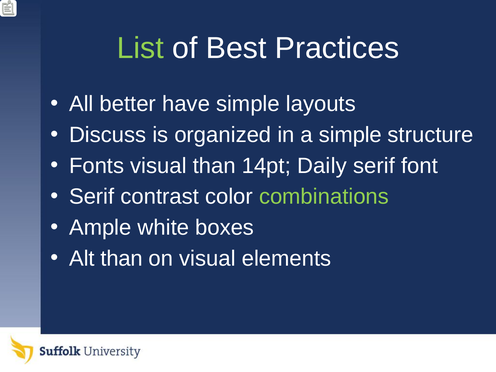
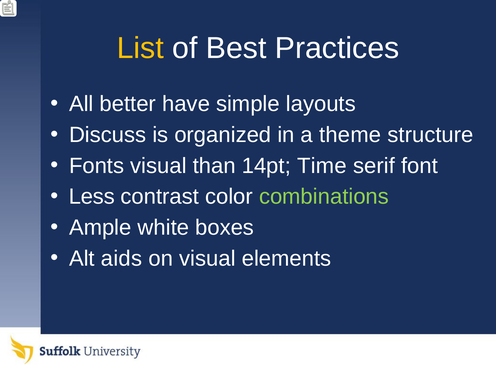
List colour: light green -> yellow
a simple: simple -> theme
Daily: Daily -> Time
Serif at (92, 197): Serif -> Less
Alt than: than -> aids
